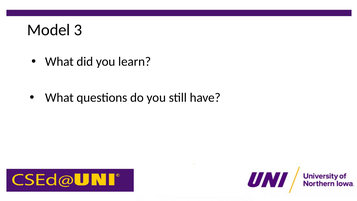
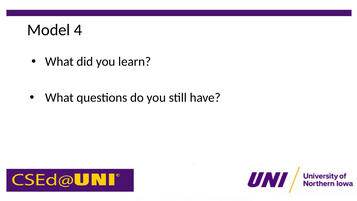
3: 3 -> 4
